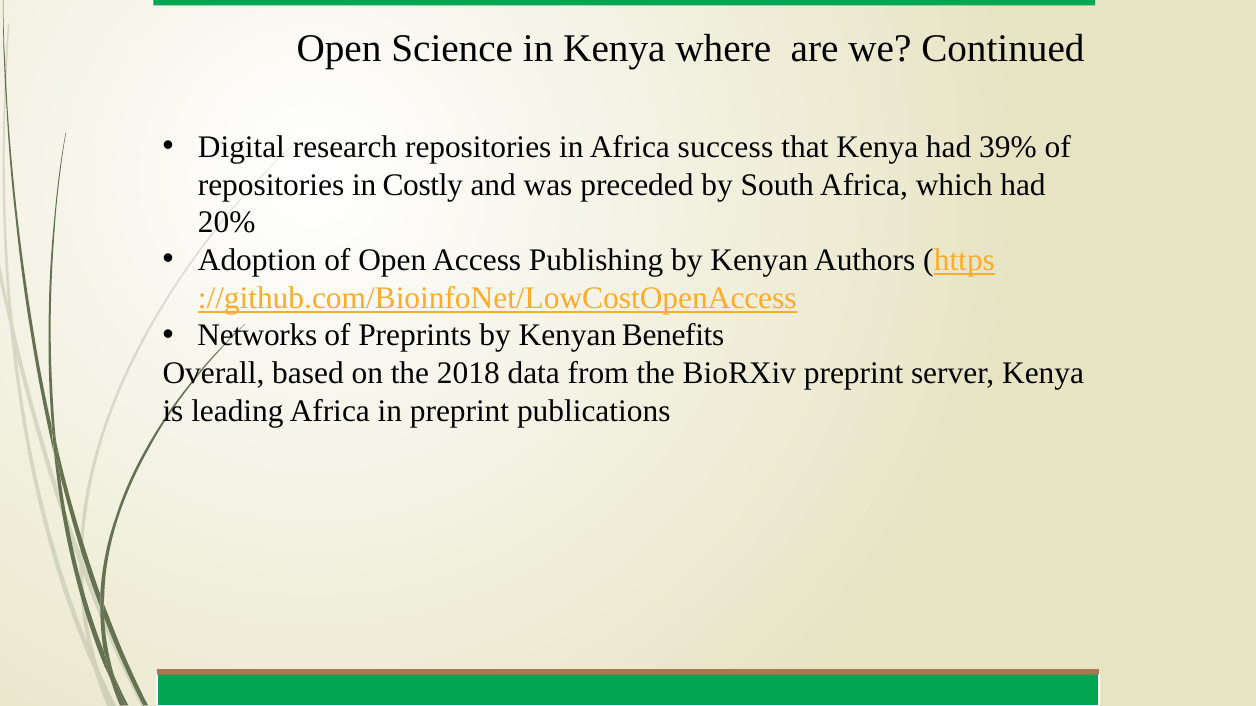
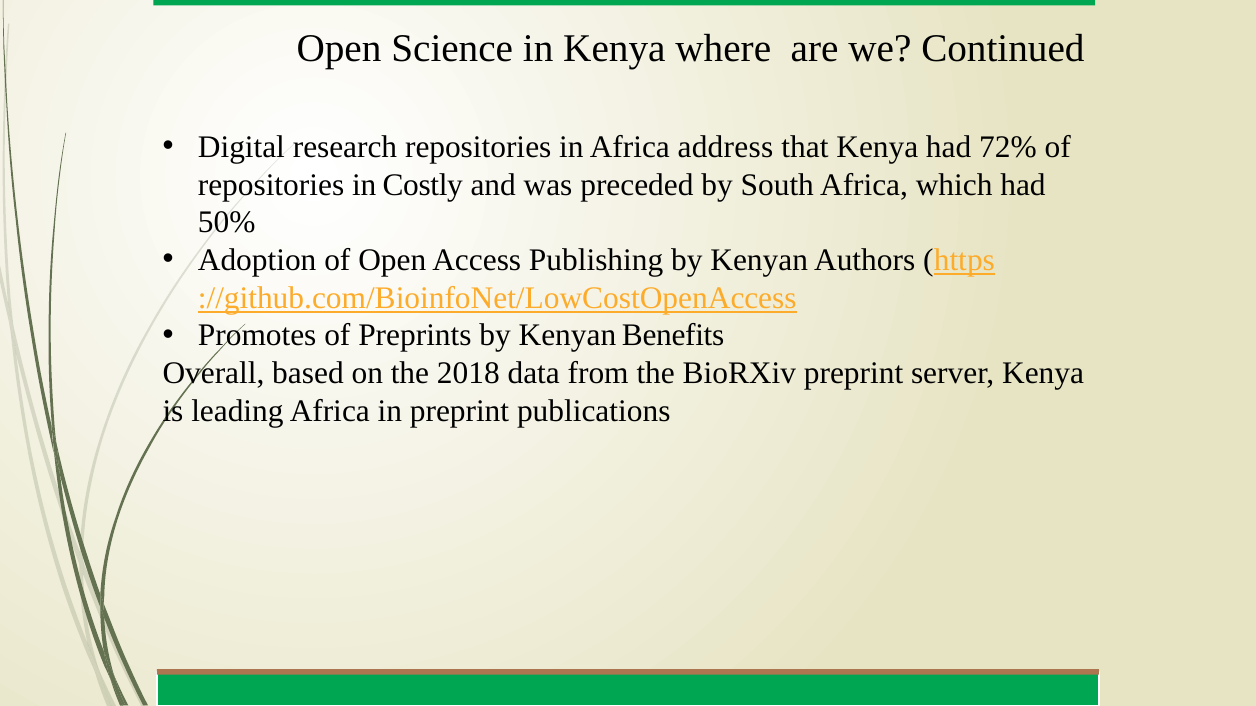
success: success -> address
39%: 39% -> 72%
20%: 20% -> 50%
Networks: Networks -> Promotes
